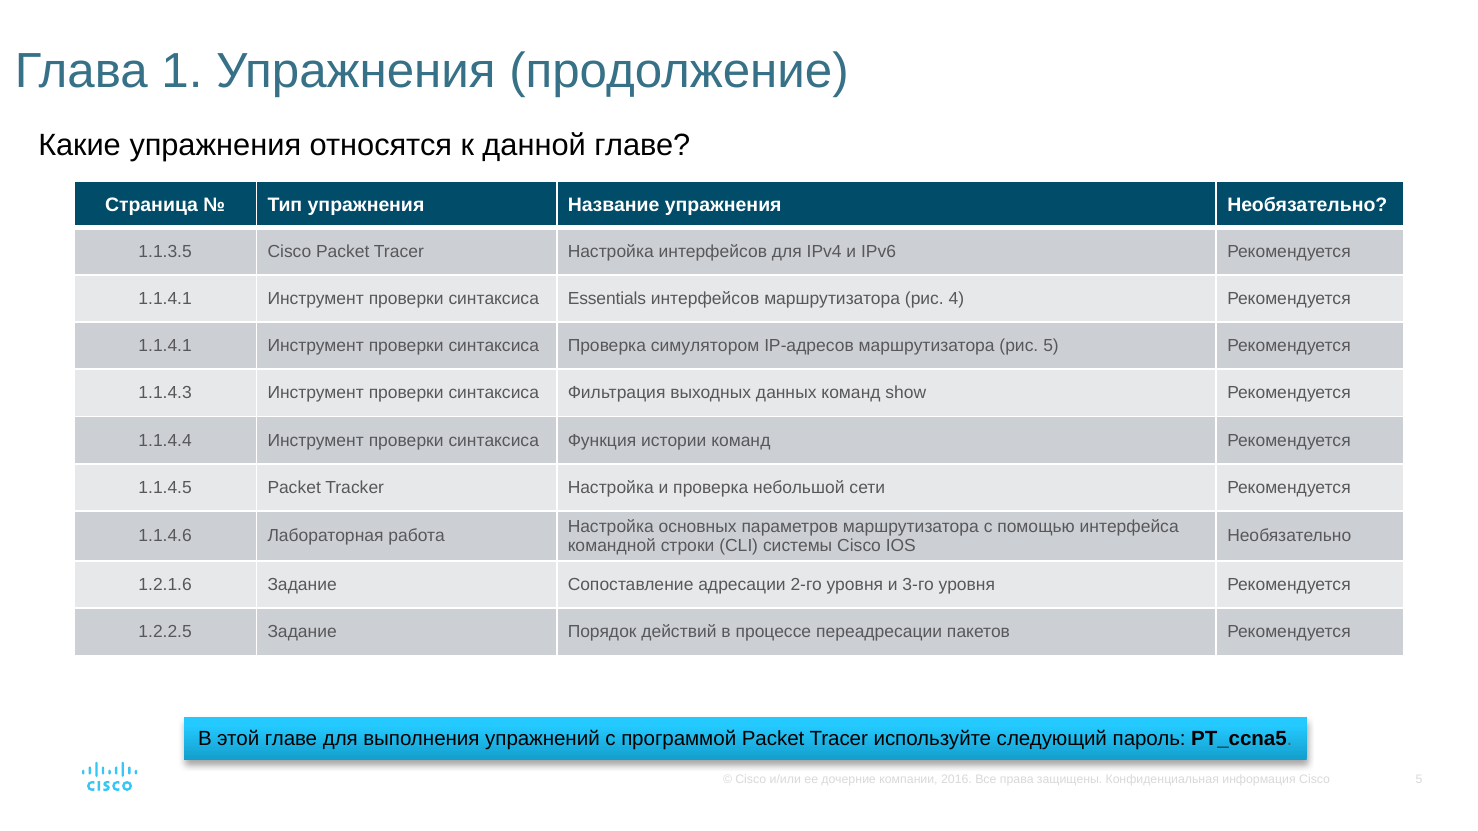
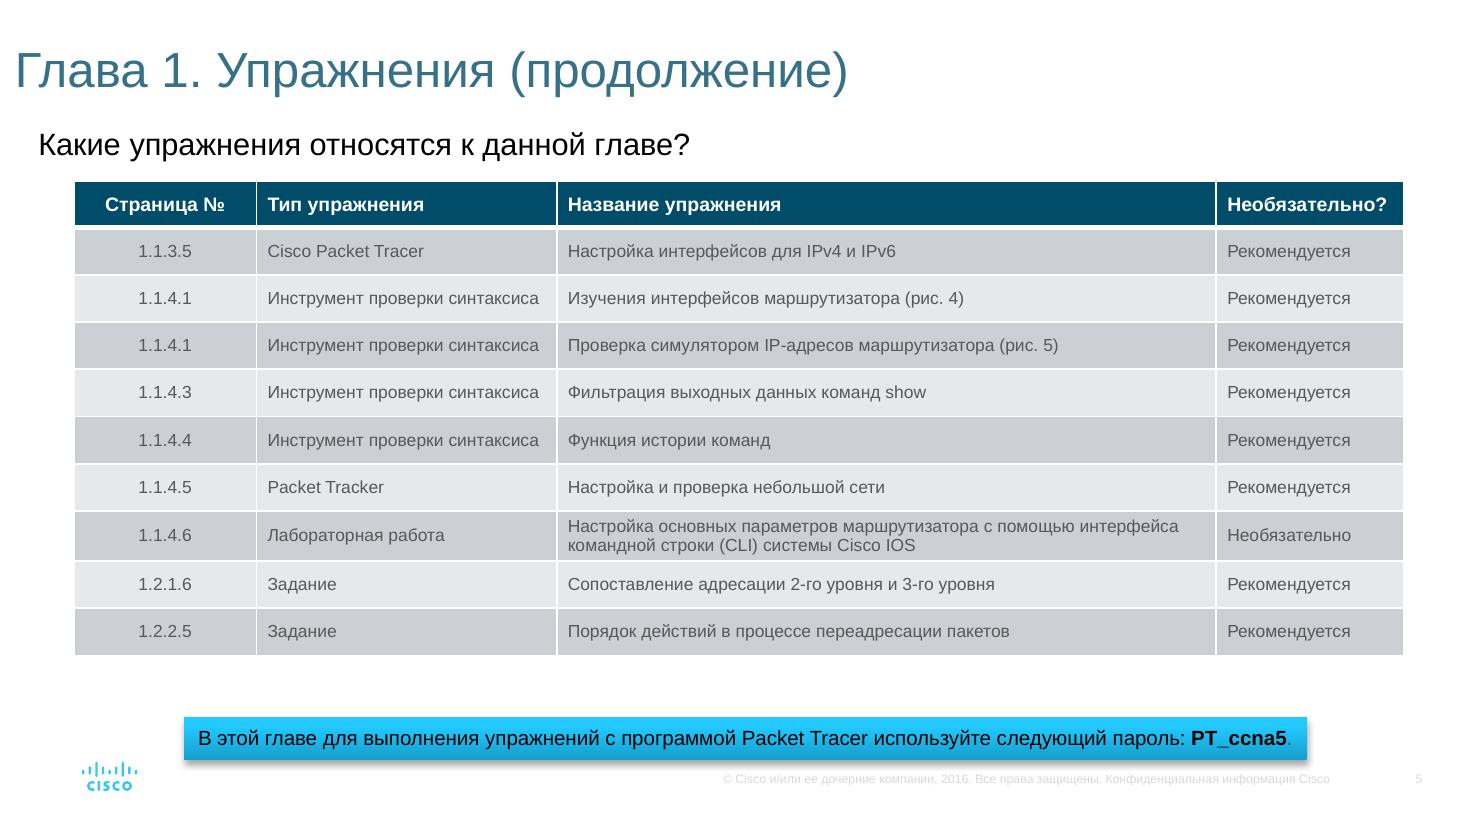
Essentials: Essentials -> Изучения
